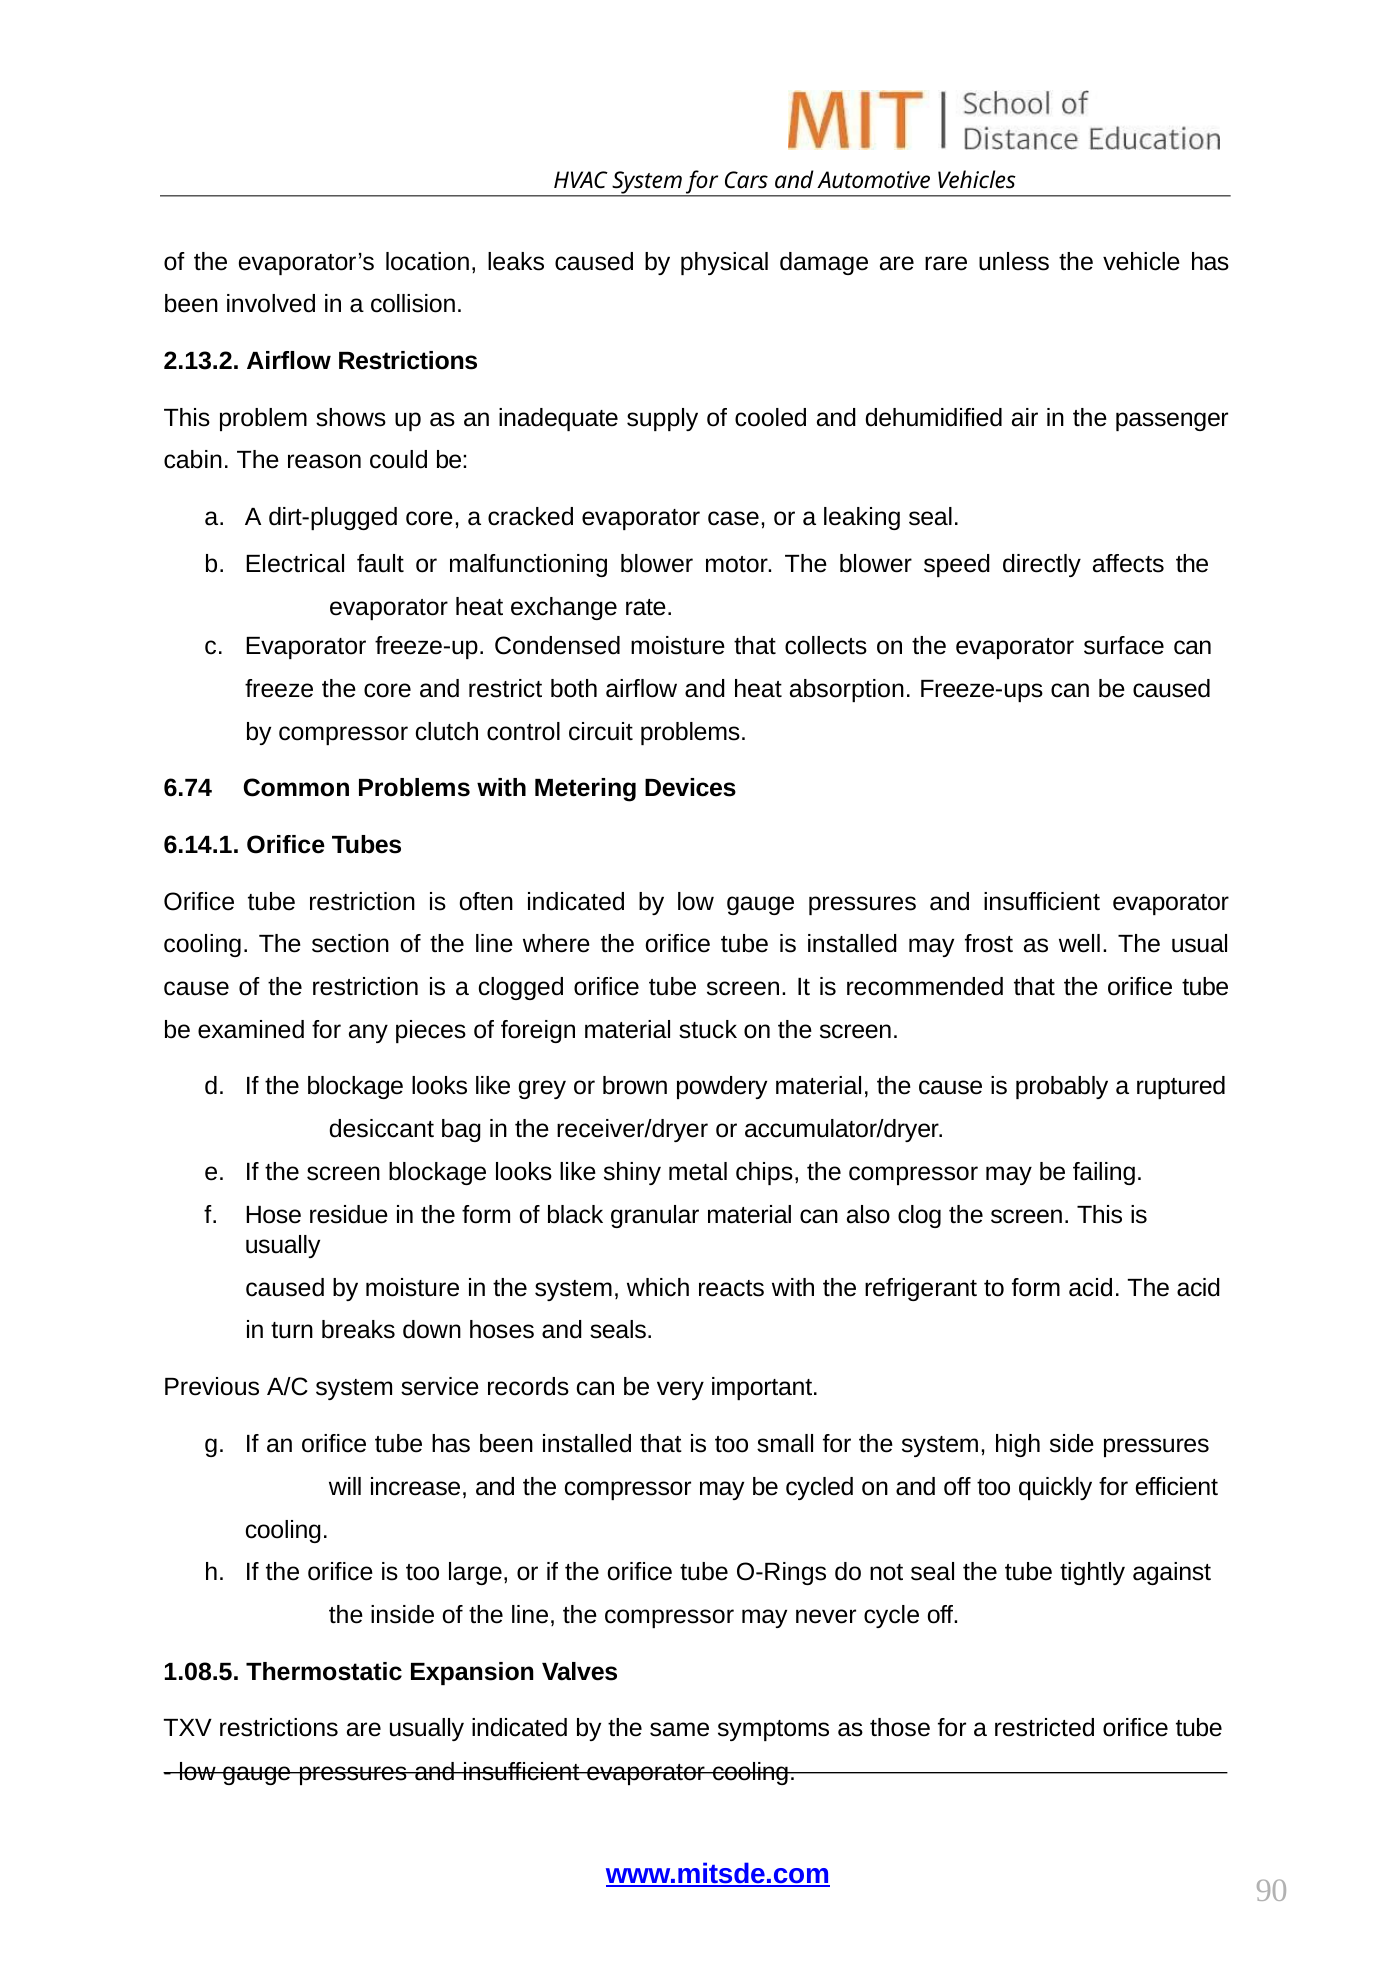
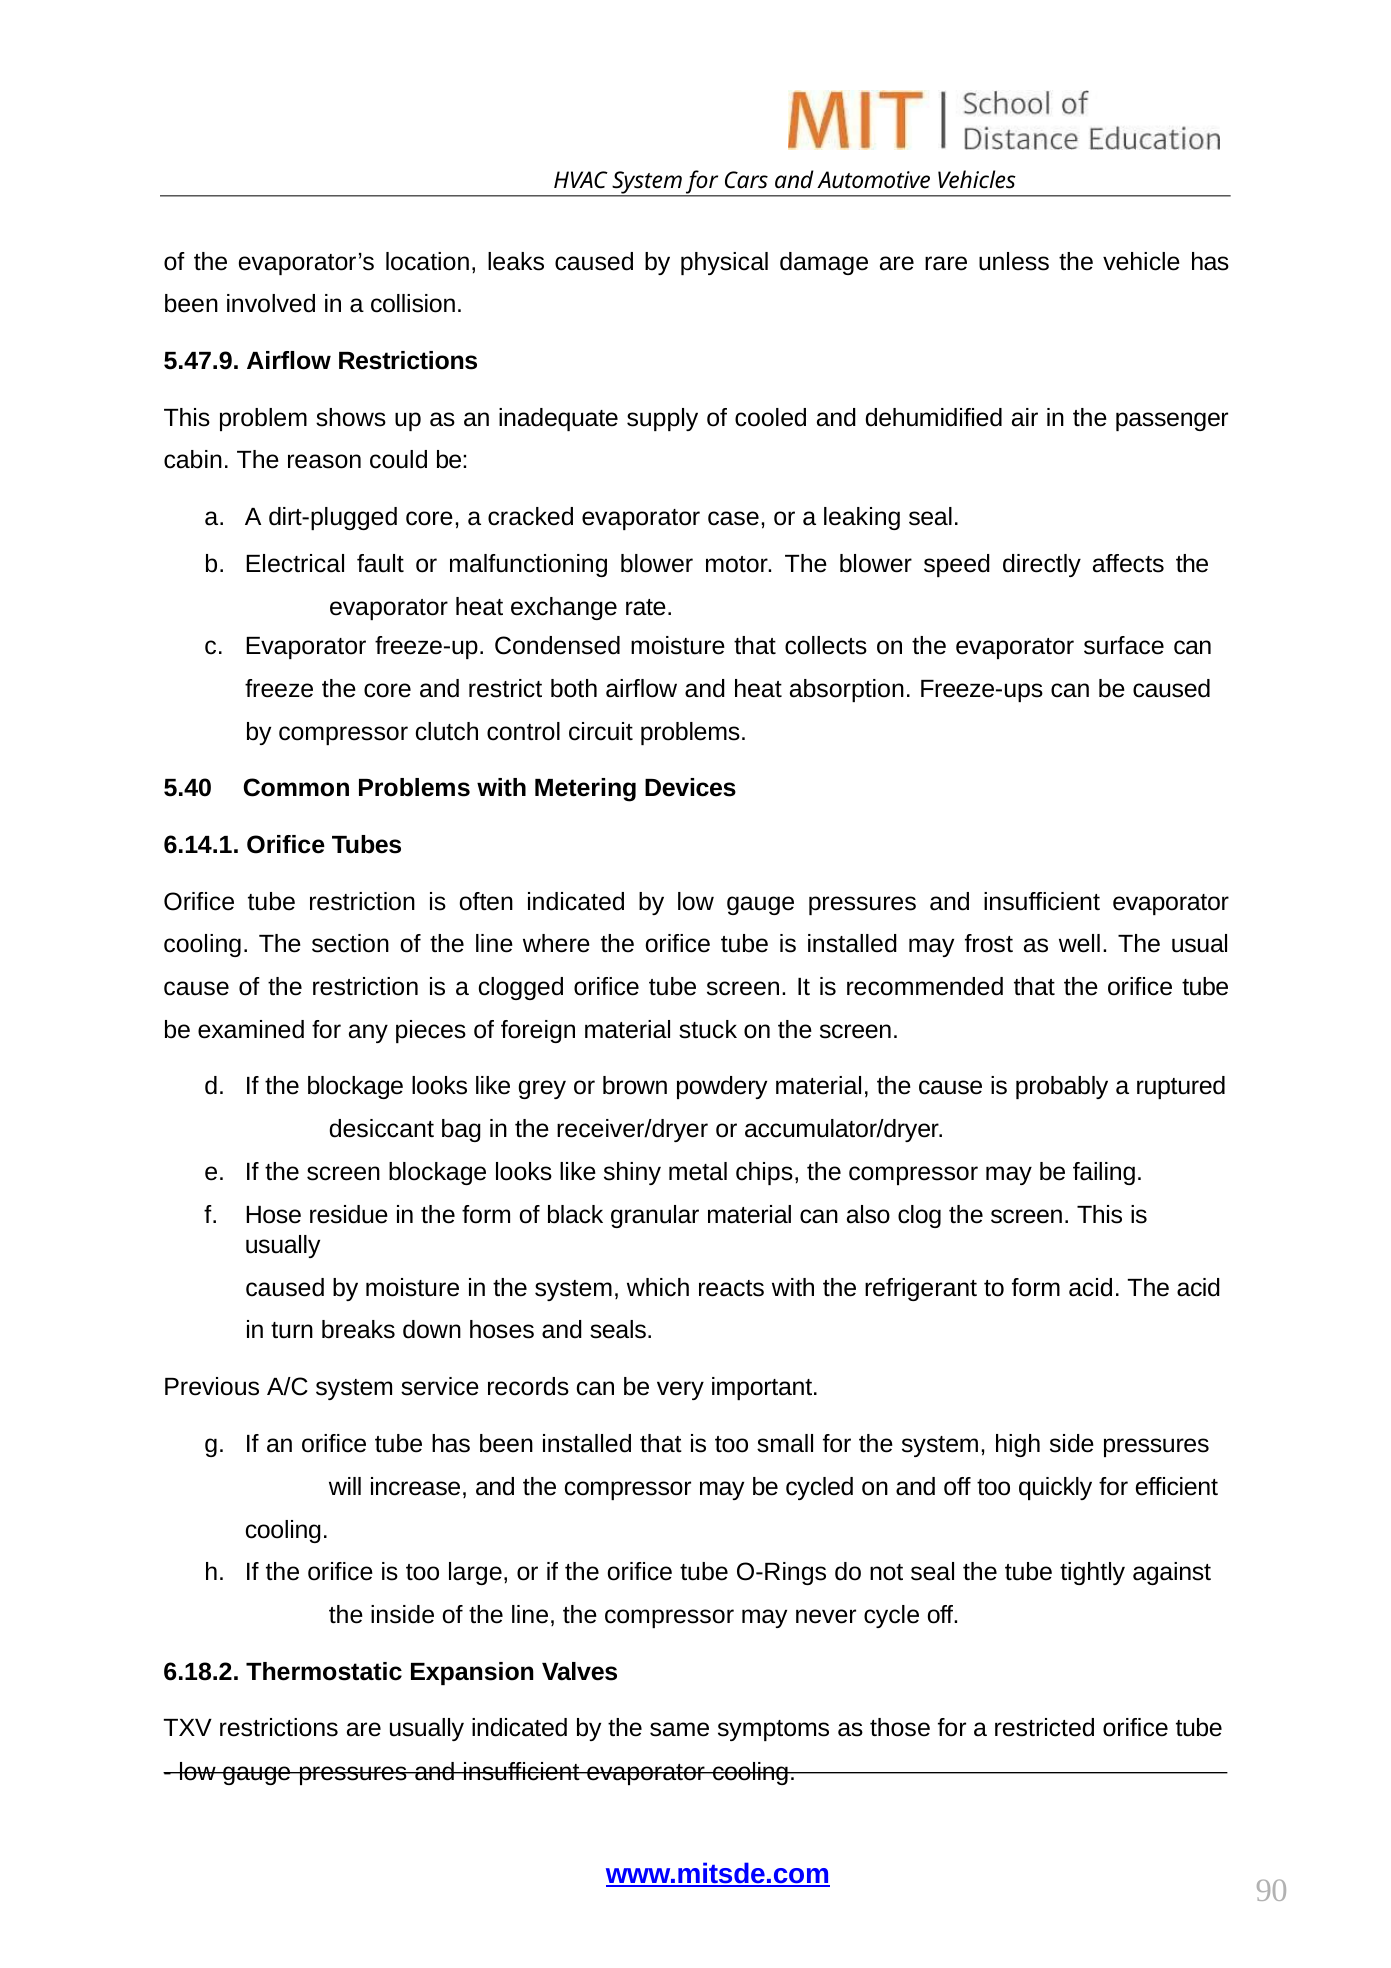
2.13.2: 2.13.2 -> 5.47.9
6.74: 6.74 -> 5.40
1.08.5: 1.08.5 -> 6.18.2
